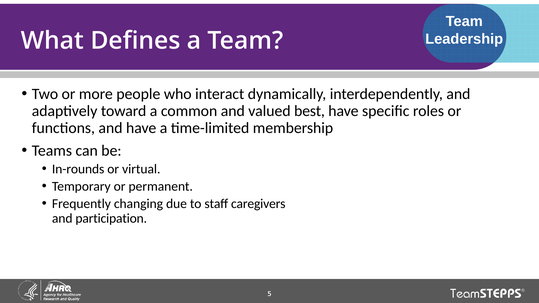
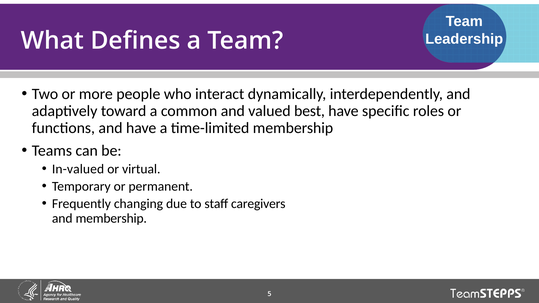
In-rounds: In-rounds -> In-valued
and participation: participation -> membership
